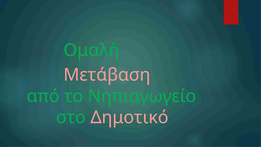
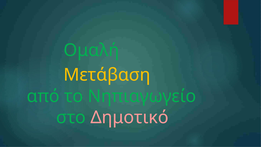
Μετάβαση colour: pink -> yellow
